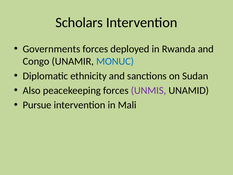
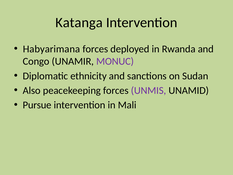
Scholars: Scholars -> Katanga
Governments: Governments -> Habyarimana
MONUC colour: blue -> purple
